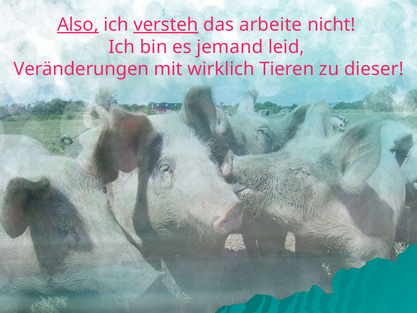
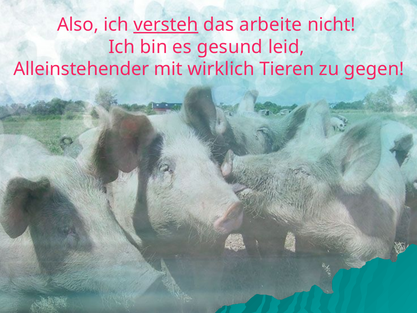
Also underline: present -> none
jemand: jemand -> gesund
Veränderungen: Veränderungen -> Alleinstehender
dieser: dieser -> gegen
